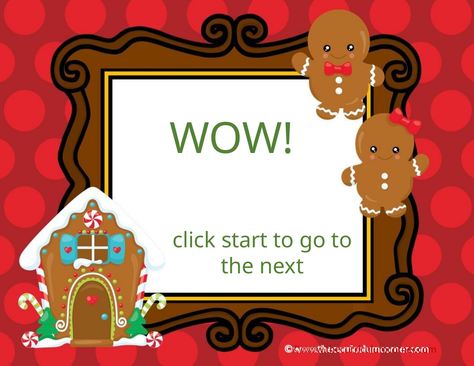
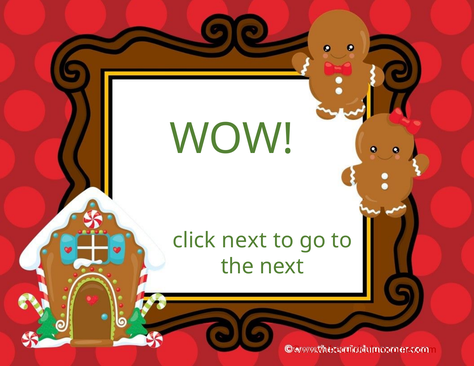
click start: start -> next
